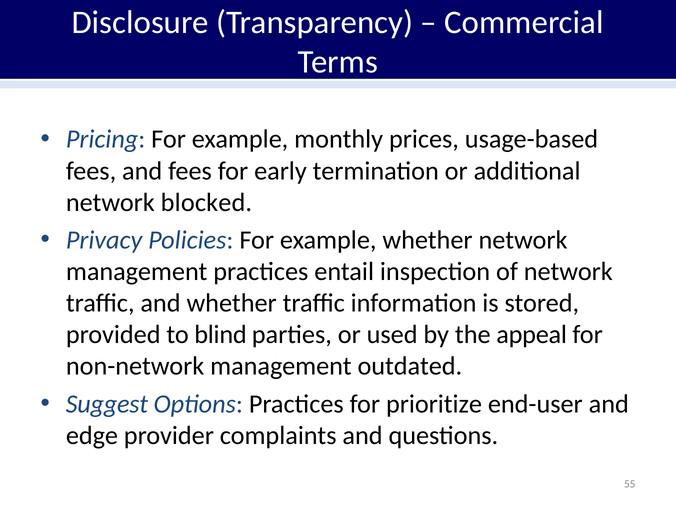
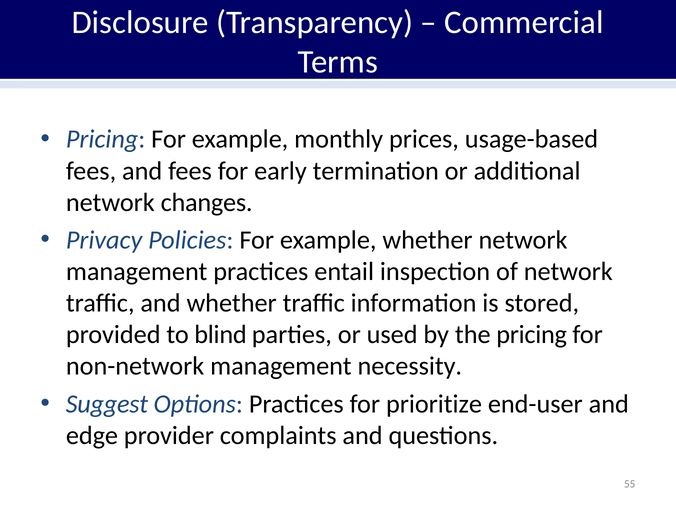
blocked: blocked -> changes
the appeal: appeal -> pricing
outdated: outdated -> necessity
